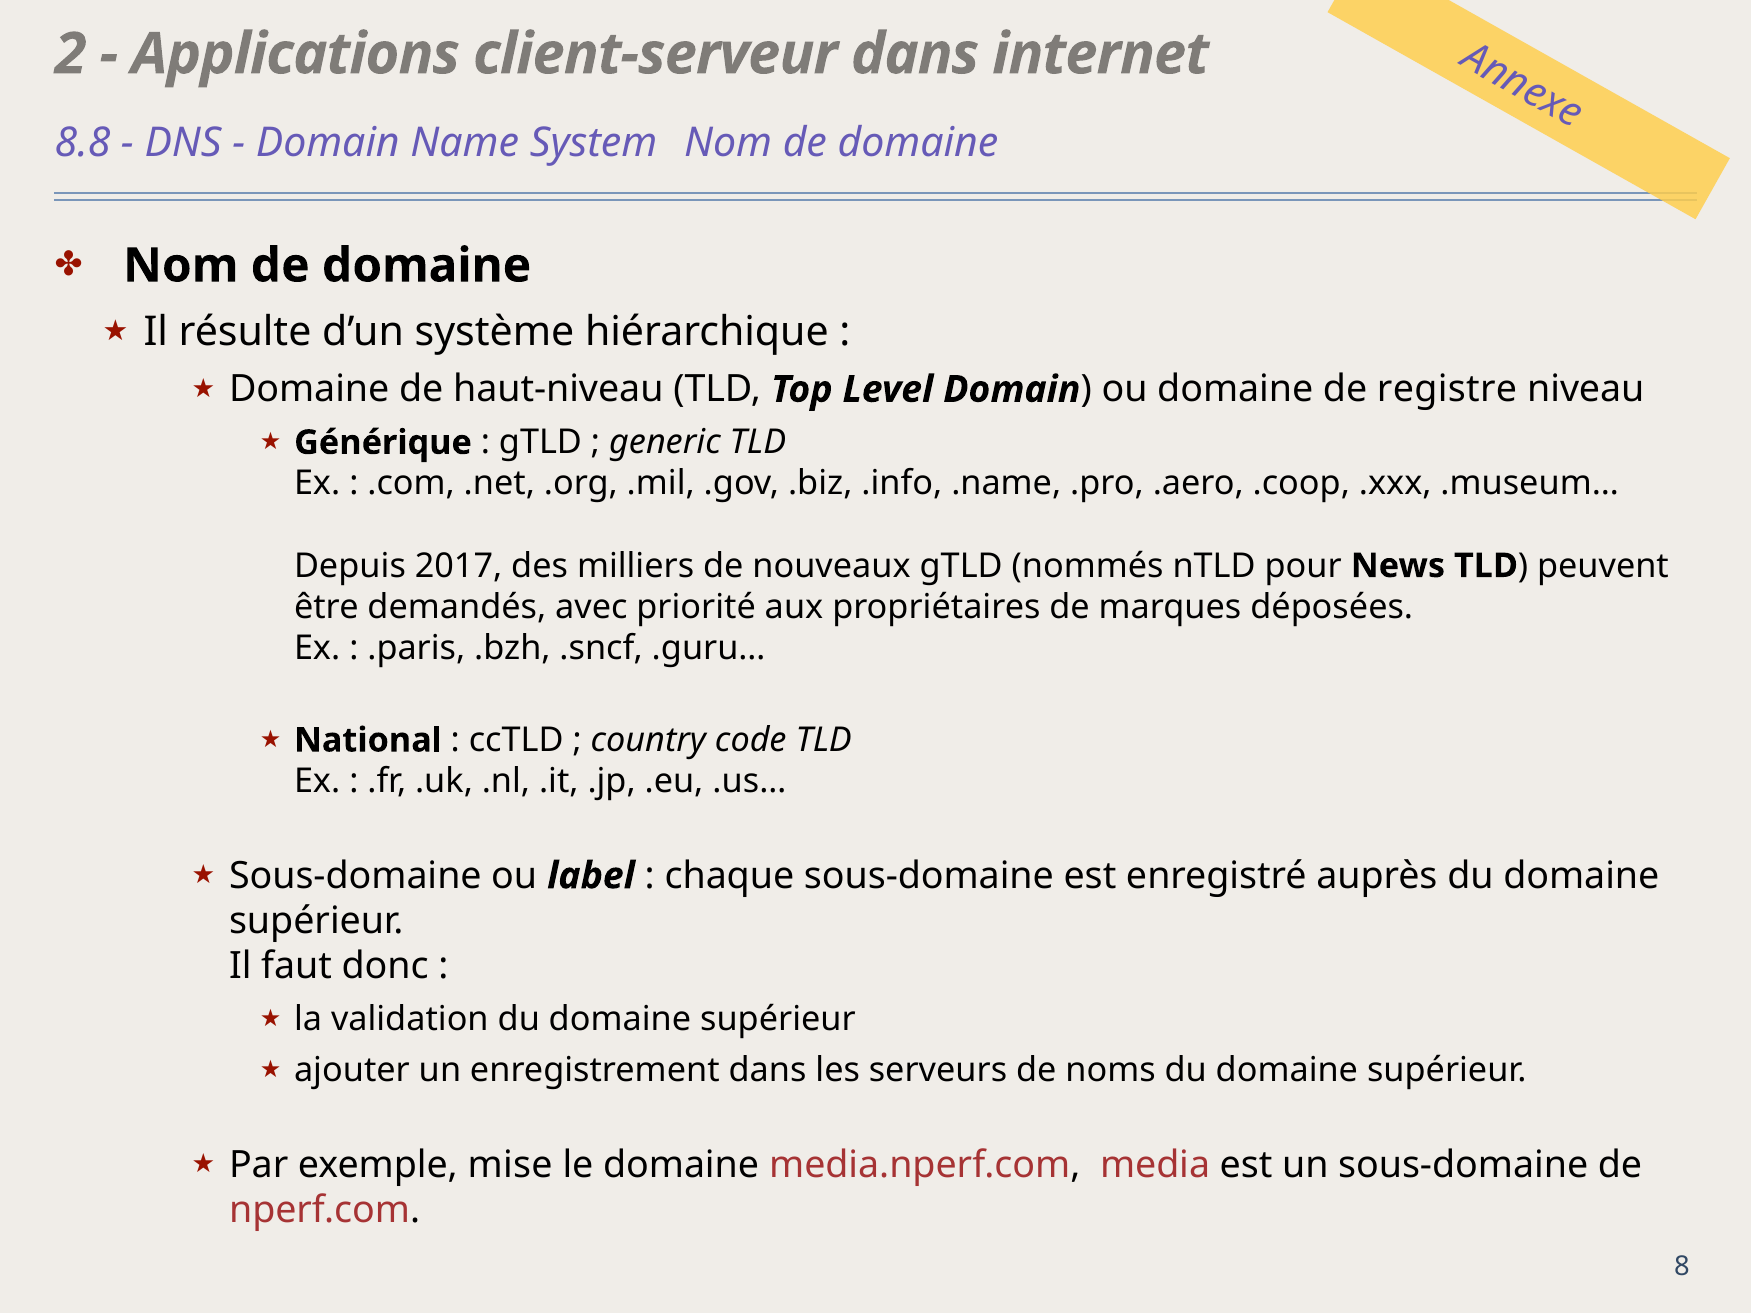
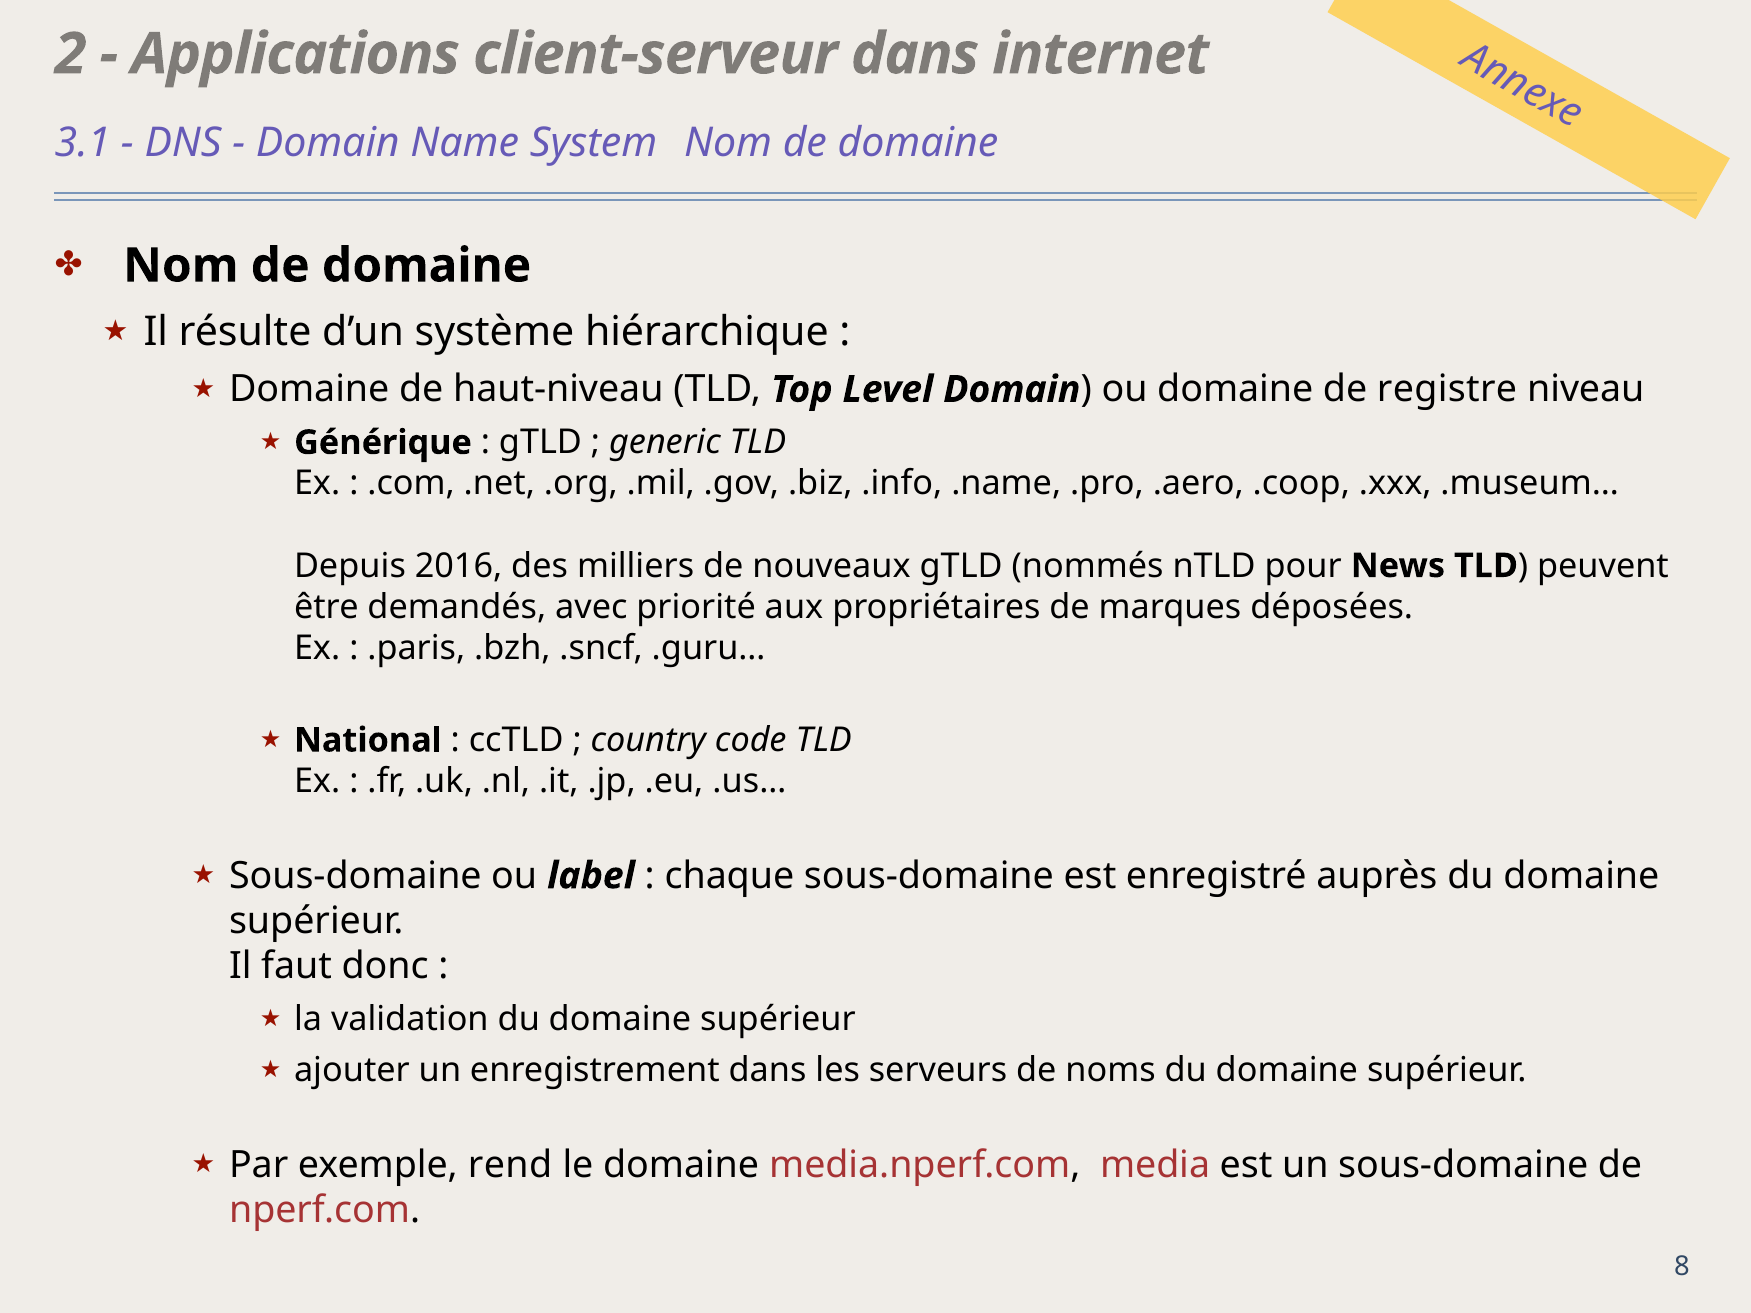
8.8: 8.8 -> 3.1
2017: 2017 -> 2016
mise: mise -> rend
